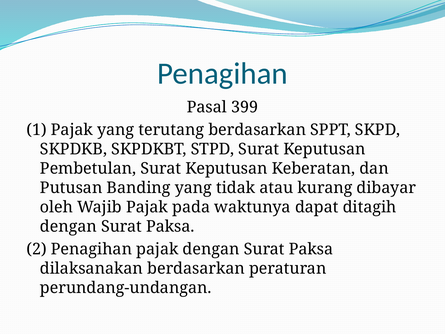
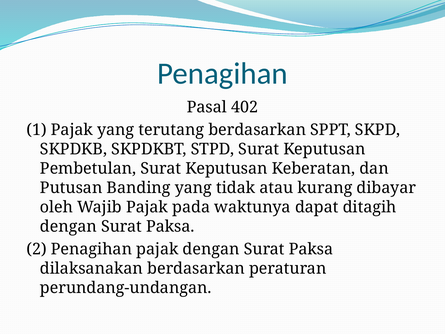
399: 399 -> 402
